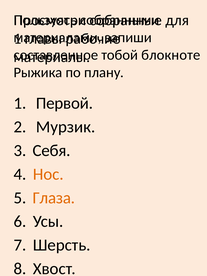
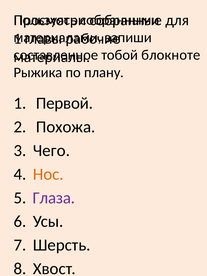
Мурзик: Мурзик -> Похожа
Себя: Себя -> Чего
Глаза colour: orange -> purple
